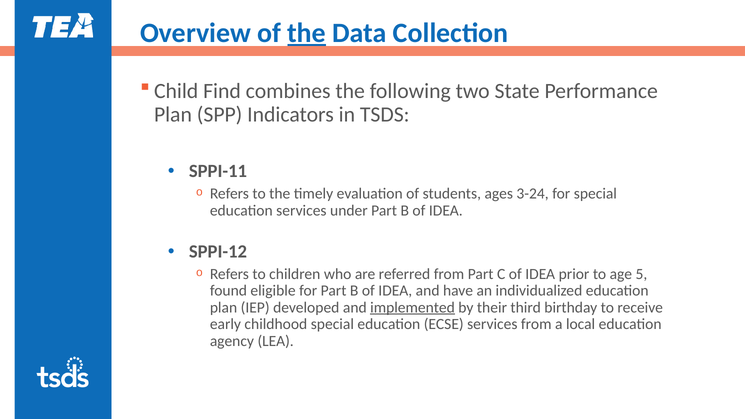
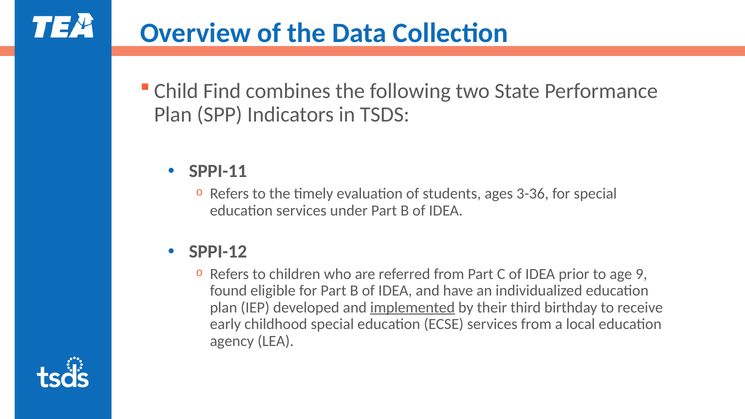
the at (307, 33) underline: present -> none
3-24: 3-24 -> 3-36
5: 5 -> 9
